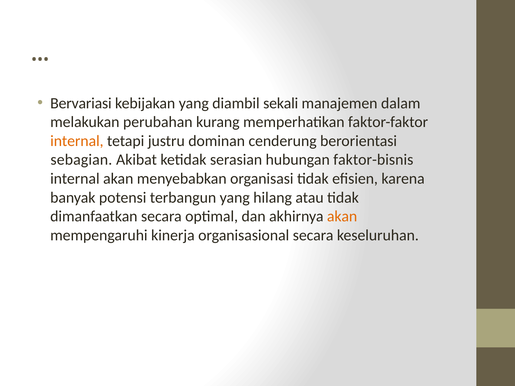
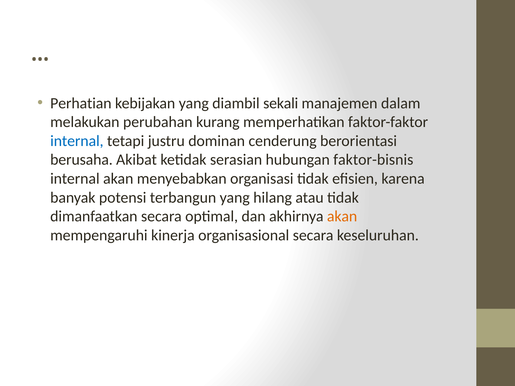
Bervariasi: Bervariasi -> Perhatian
internal at (77, 141) colour: orange -> blue
sebagian: sebagian -> berusaha
